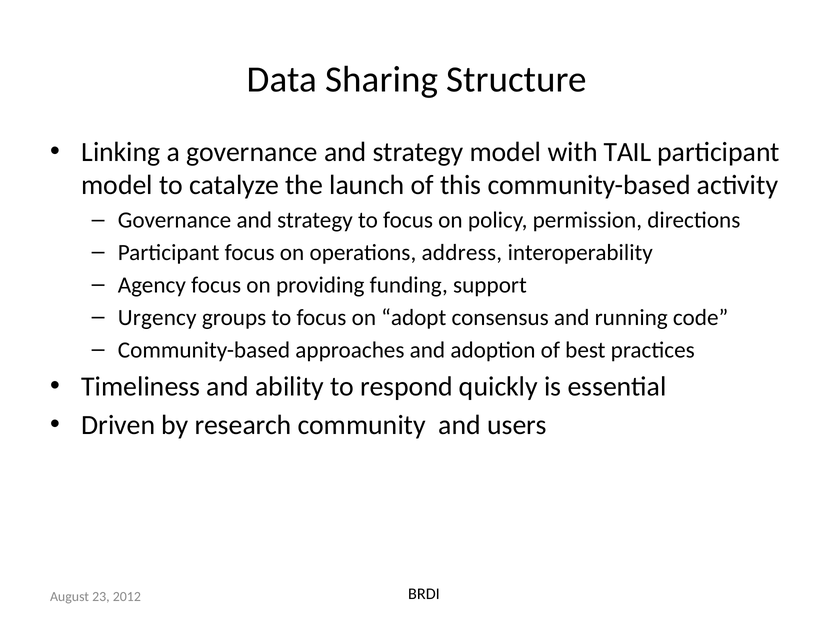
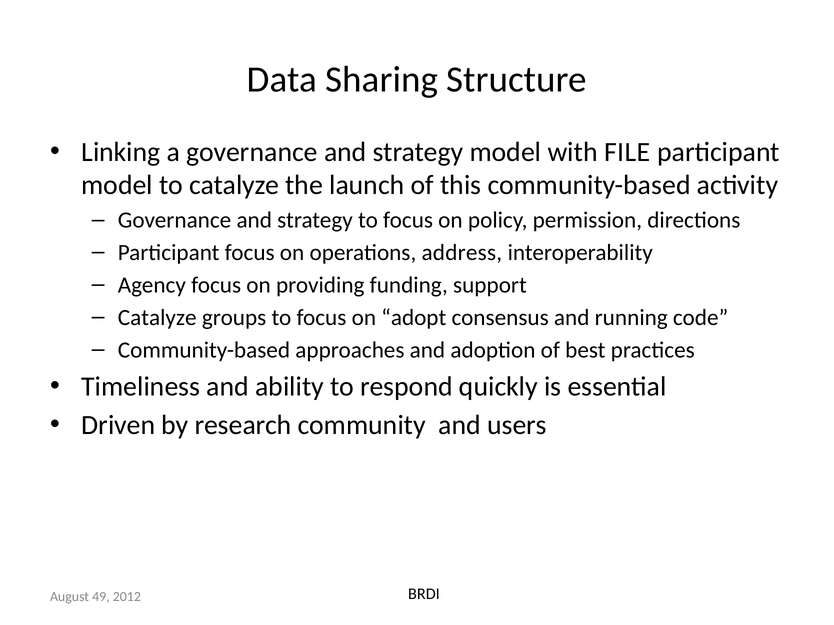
TAIL: TAIL -> FILE
Urgency at (157, 318): Urgency -> Catalyze
23: 23 -> 49
